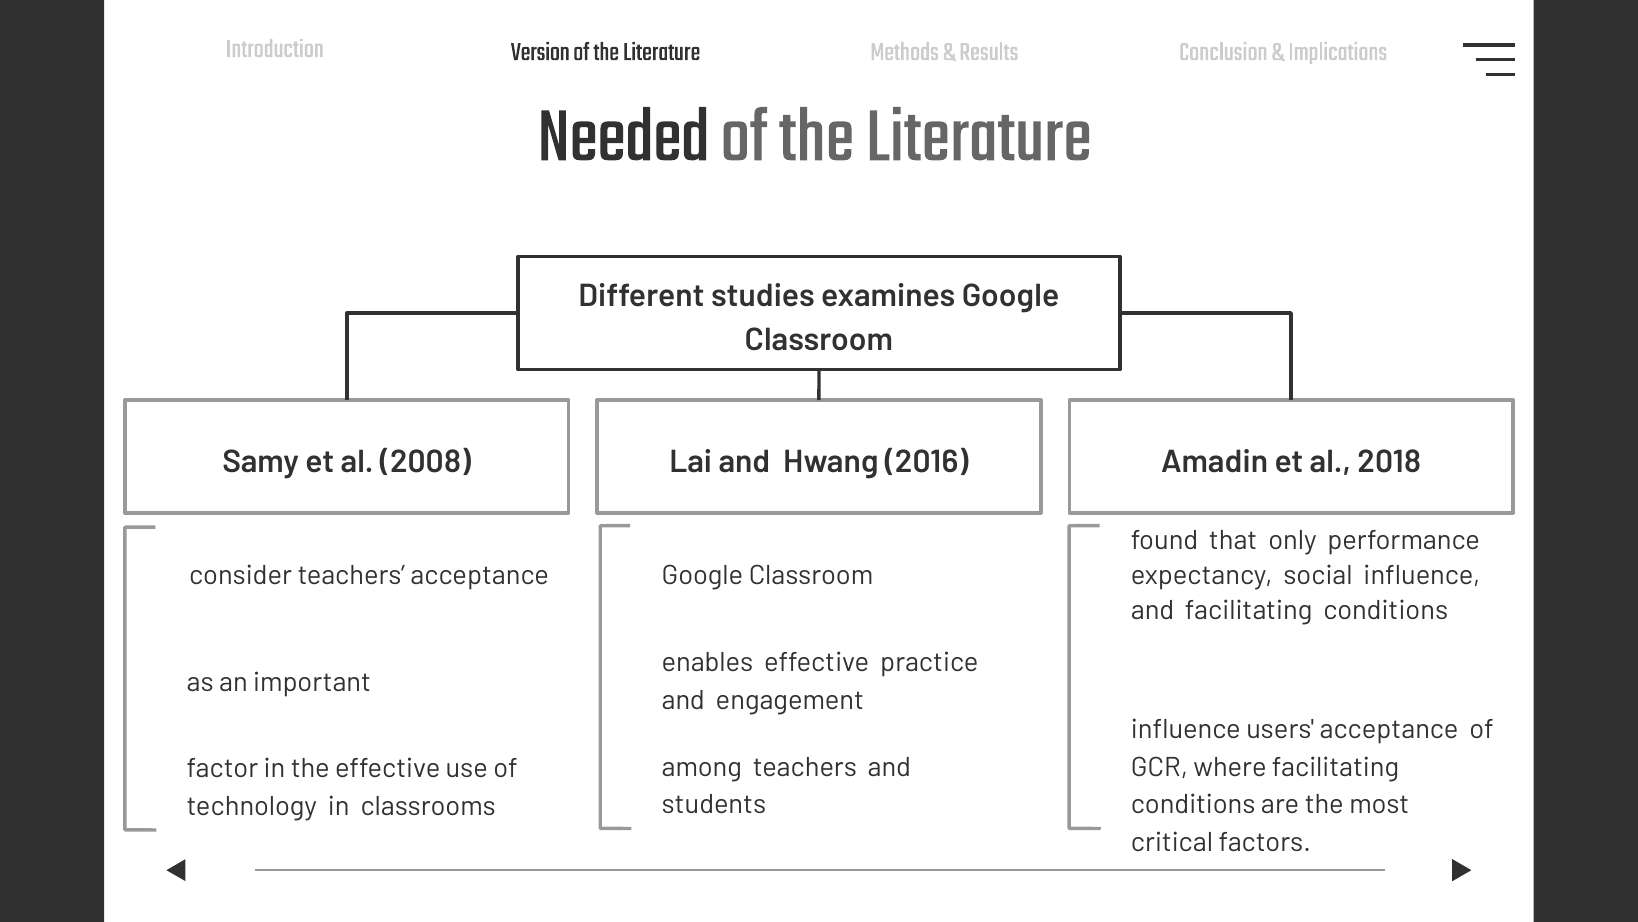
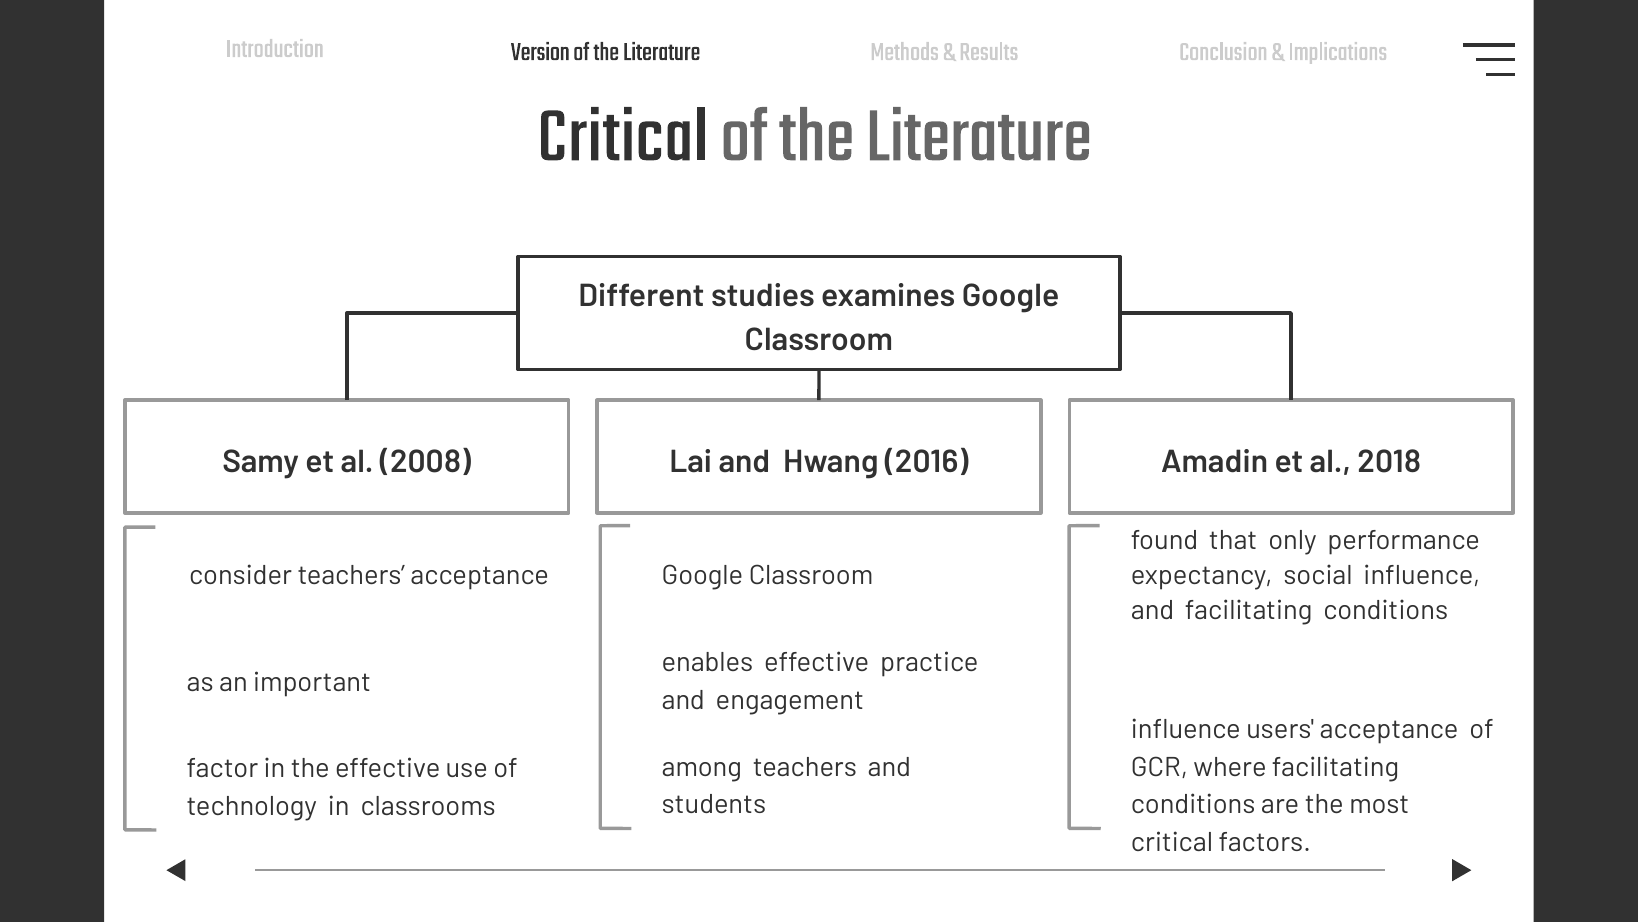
Needed at (623, 134): Needed -> Critical
